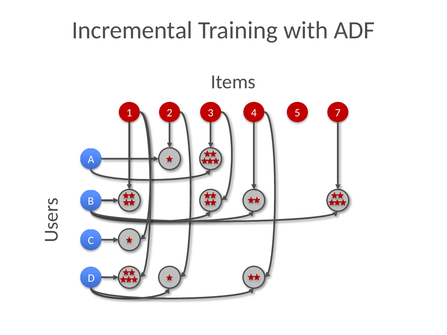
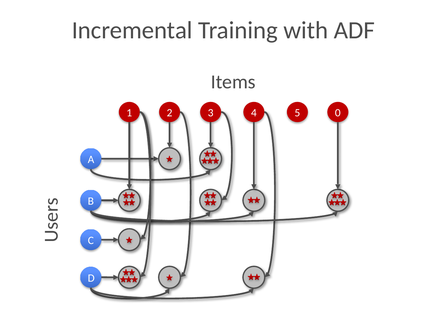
7: 7 -> 0
